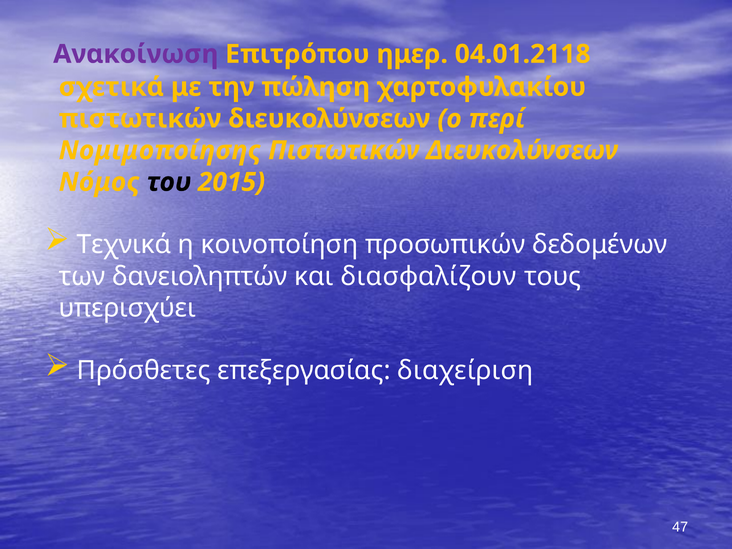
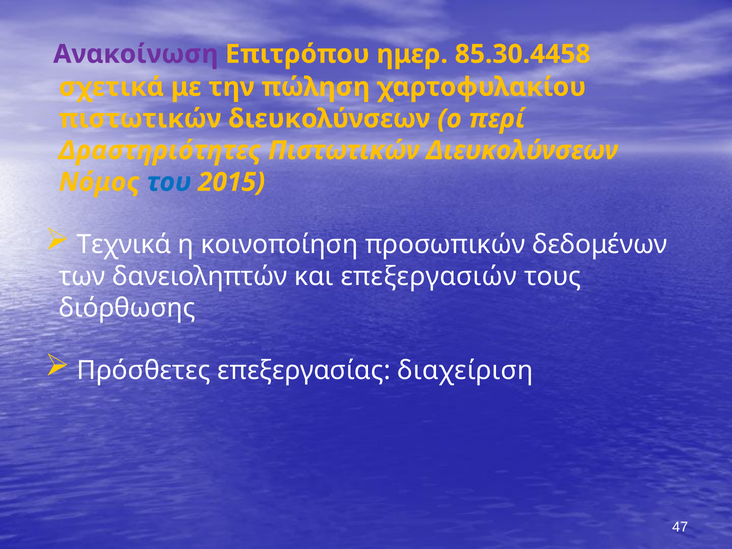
04.01.2118: 04.01.2118 -> 85.30.4458
Νομιμοποίησης: Νομιμοποίησης -> Δραστηριότητες
του colour: black -> blue
διασφαλίζουν: διασφαλίζουν -> επεξεργασιών
υπερισχύει: υπερισχύει -> διόρθωσης
